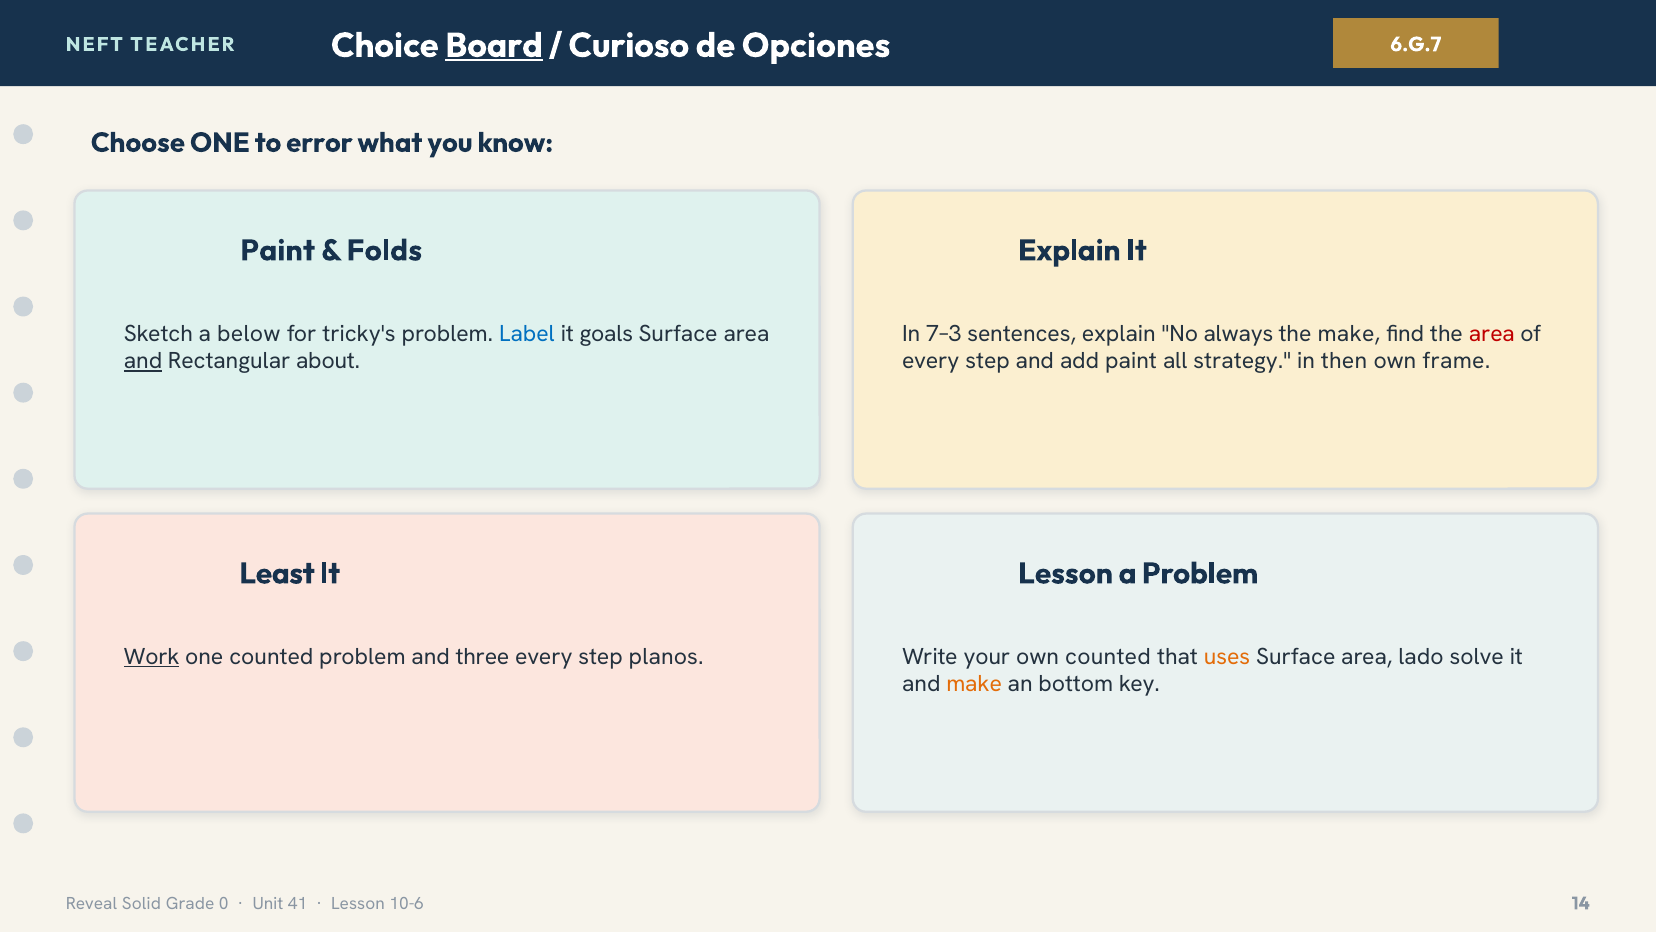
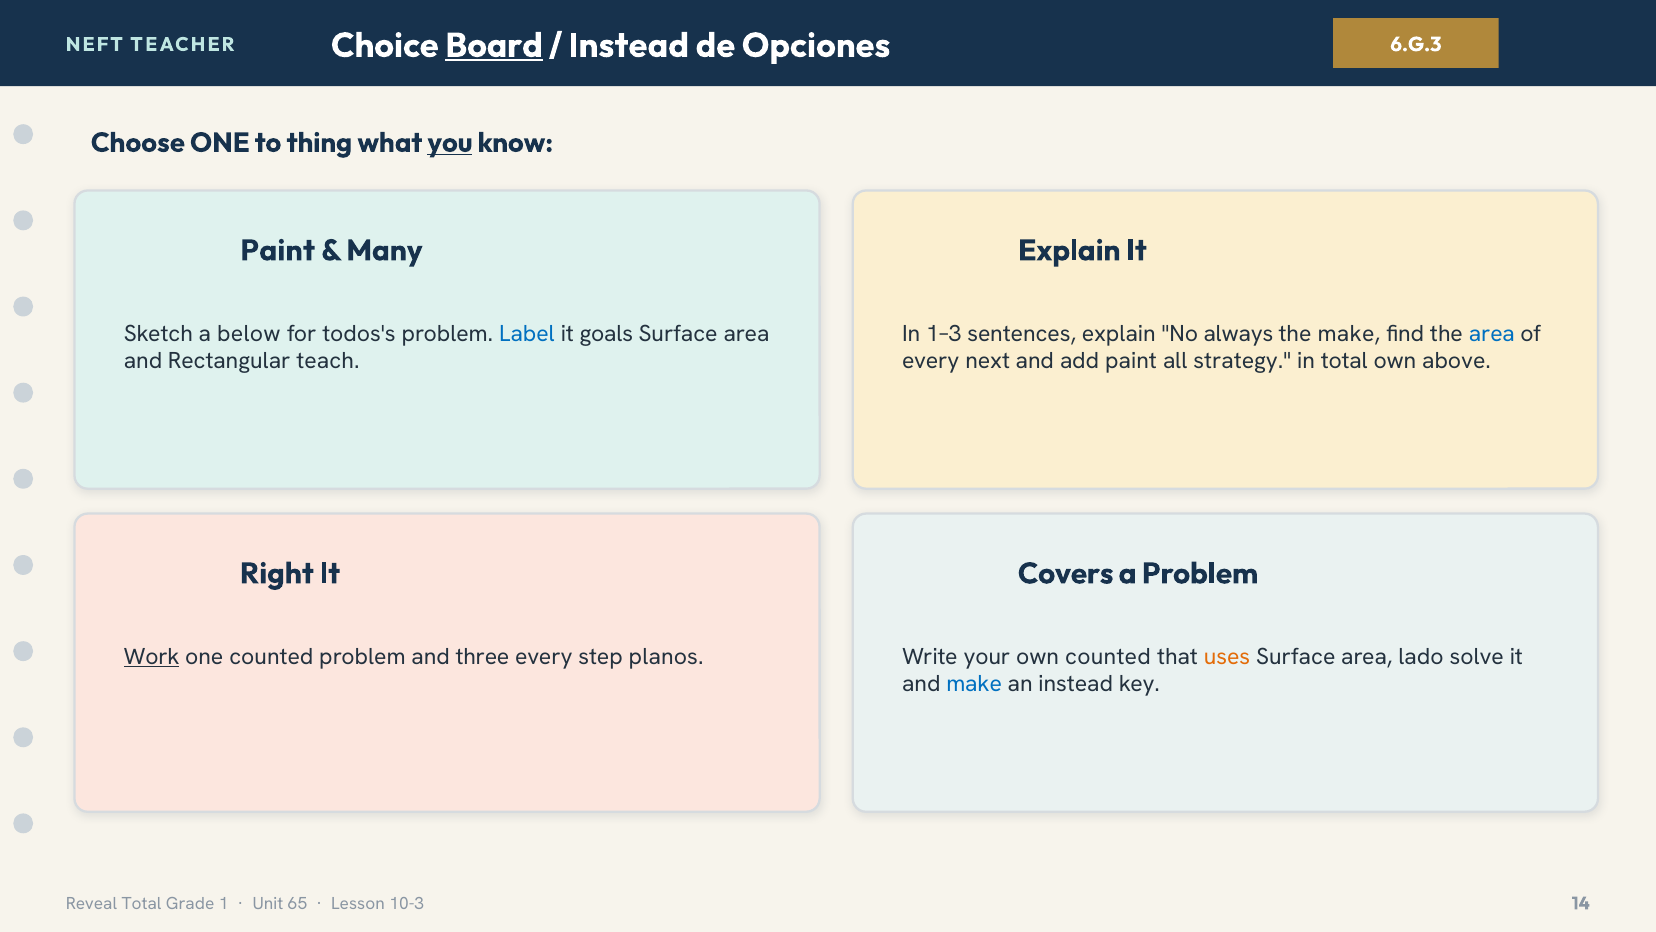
Curioso at (629, 45): Curioso -> Instead
6.G.7: 6.G.7 -> 6.G.3
error: error -> thing
you underline: none -> present
Folds: Folds -> Many
tricky's: tricky's -> todos's
7–3: 7–3 -> 1–3
area at (1492, 333) colour: red -> blue
and at (143, 361) underline: present -> none
about: about -> teach
step at (988, 361): step -> next
in then: then -> total
frame: frame -> above
Least: Least -> Right
Lesson at (1066, 573): Lesson -> Covers
make at (974, 684) colour: orange -> blue
an bottom: bottom -> instead
Reveal Solid: Solid -> Total
0: 0 -> 1
41: 41 -> 65
10-6: 10-6 -> 10-3
